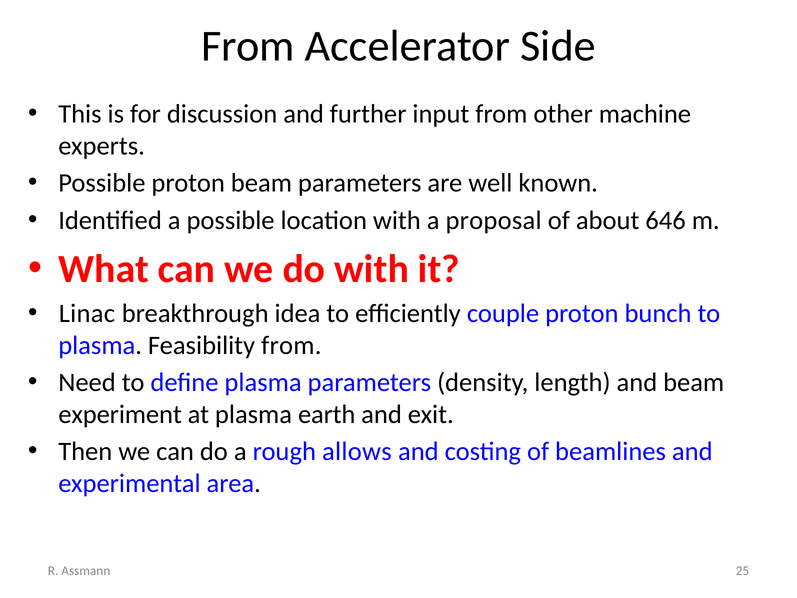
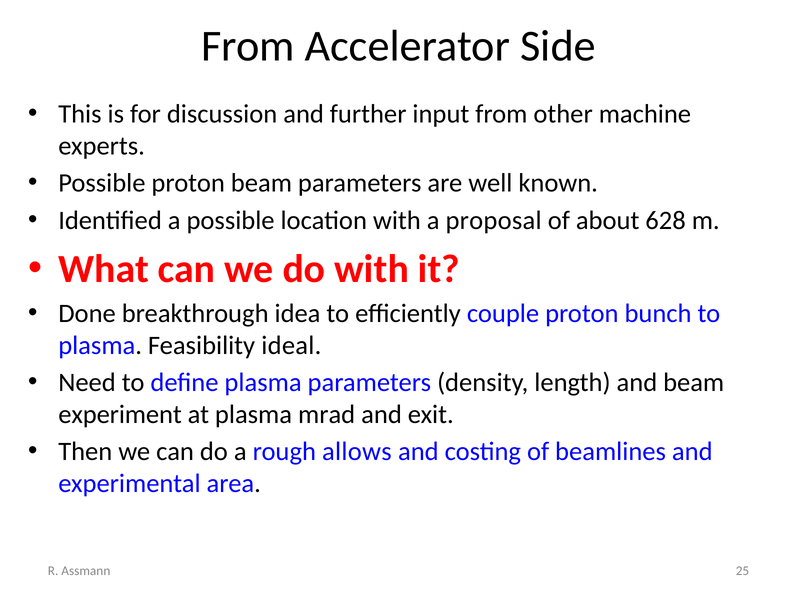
646: 646 -> 628
Linac: Linac -> Done
Feasibility from: from -> ideal
earth: earth -> mrad
